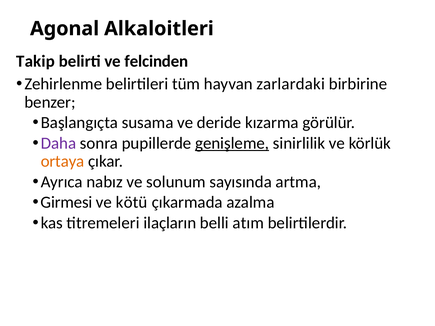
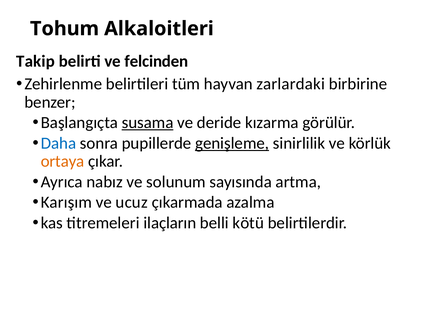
Agonal: Agonal -> Tohum
susama underline: none -> present
Daha colour: purple -> blue
Girmesi: Girmesi -> Karışım
kötü: kötü -> ucuz
atım: atım -> kötü
